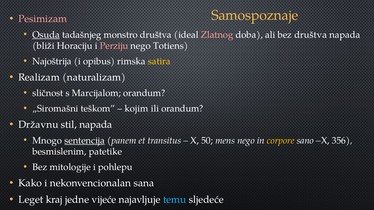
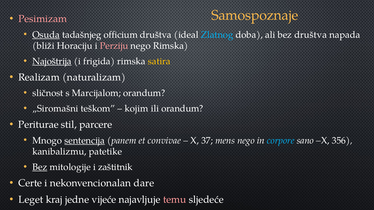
monstro: monstro -> officium
Zlatnog colour: pink -> light blue
nego Totiens: Totiens -> Rimska
Najoštrija underline: none -> present
opibus: opibus -> frigida
Državnu: Državnu -> Periturae
stil napada: napada -> parcere
transitus: transitus -> convivae
50: 50 -> 37
corpore colour: yellow -> light blue
besmislenim: besmislenim -> kanibalizmu
Bez at (40, 167) underline: none -> present
pohlepu: pohlepu -> zaštitnik
Kako: Kako -> Certe
sana: sana -> dare
temu colour: light blue -> pink
